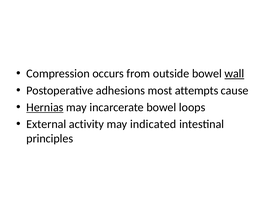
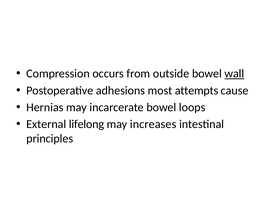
Hernias underline: present -> none
activity: activity -> lifelong
indicated: indicated -> increases
